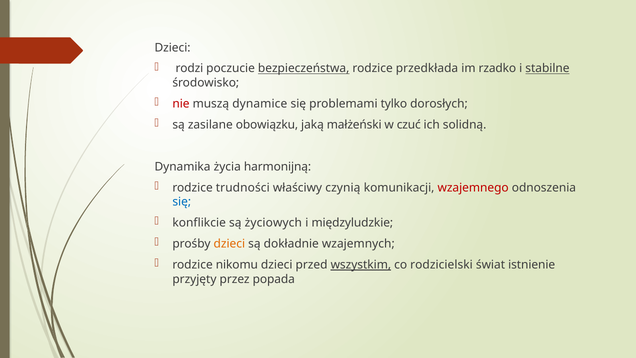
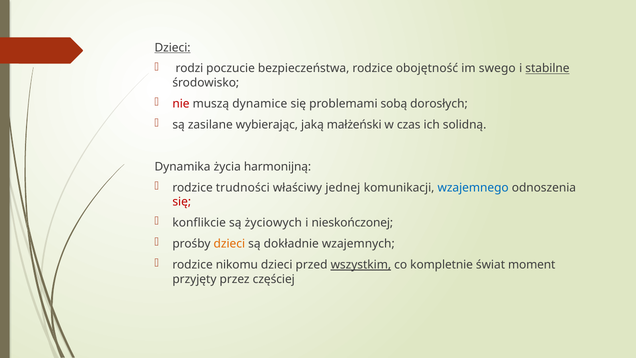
Dzieci at (173, 48) underline: none -> present
bezpieczeństwa underline: present -> none
przedkłada: przedkłada -> obojętność
rzadko: rzadko -> swego
tylko: tylko -> sobą
obowiązku: obowiązku -> wybierając
czuć: czuć -> czas
czynią: czynią -> jednej
wzajemnego colour: red -> blue
się at (182, 202) colour: blue -> red
międzyludzkie: międzyludzkie -> nieskończonej
rodzicielski: rodzicielski -> kompletnie
istnienie: istnienie -> moment
popada: popada -> częściej
